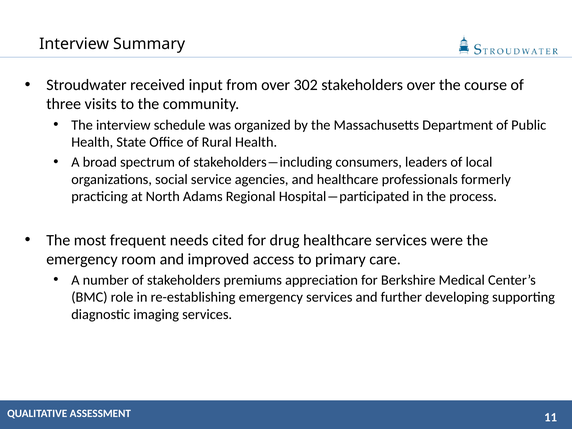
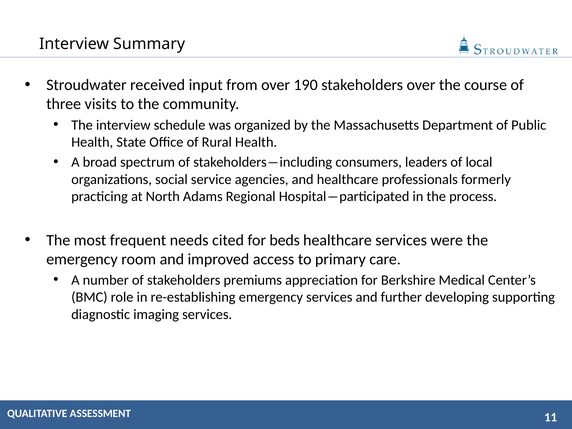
302: 302 -> 190
drug: drug -> beds
